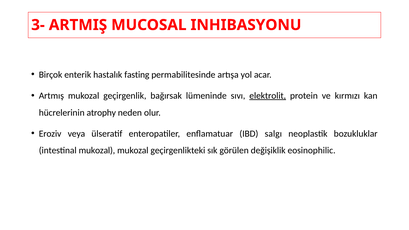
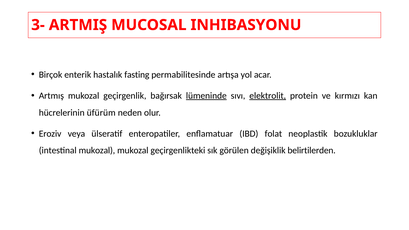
lümeninde underline: none -> present
atrophy: atrophy -> üfürüm
salgı: salgı -> folat
eosinophilic: eosinophilic -> belirtilerden
